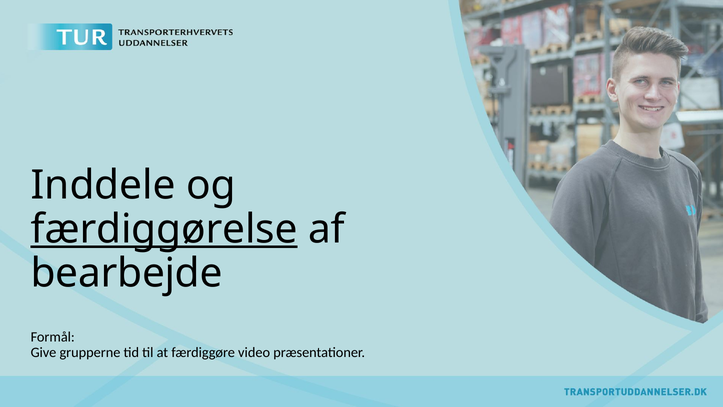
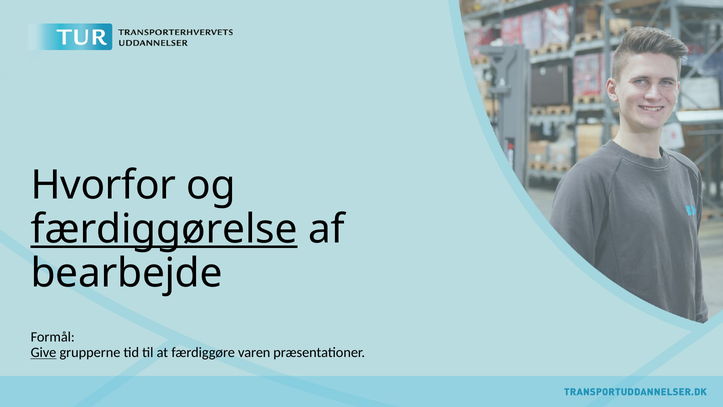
Inddele: Inddele -> Hvorfor
Give underline: none -> present
video: video -> varen
